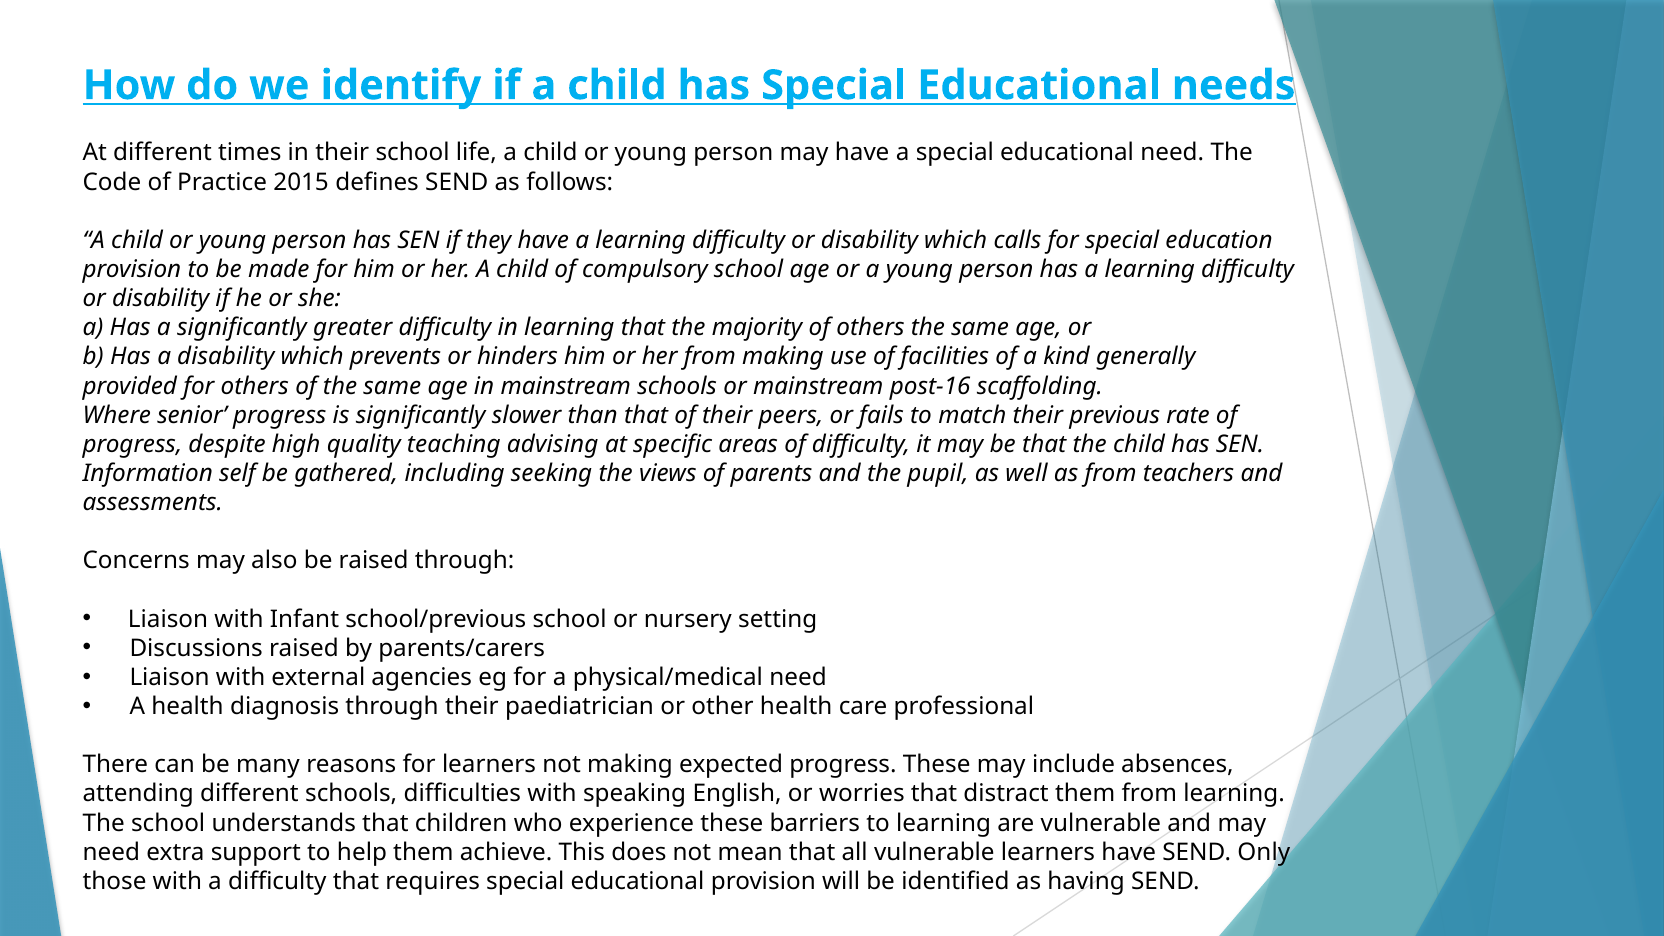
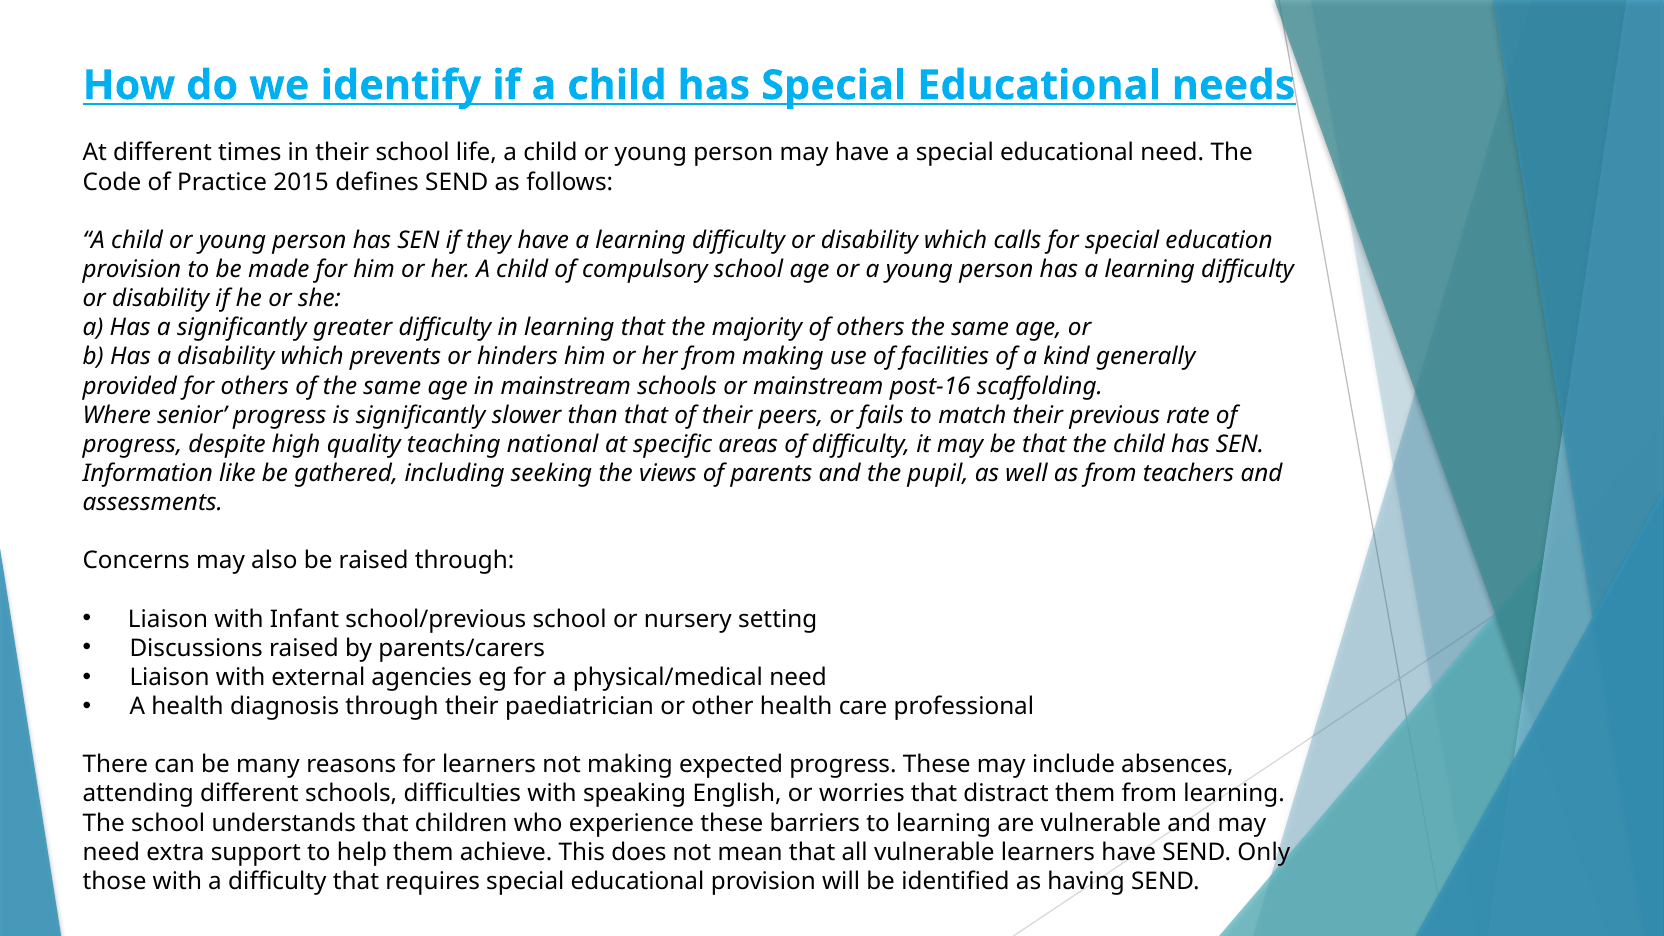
advising: advising -> national
self: self -> like
